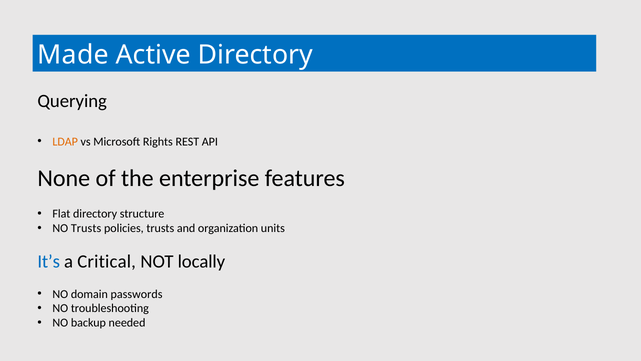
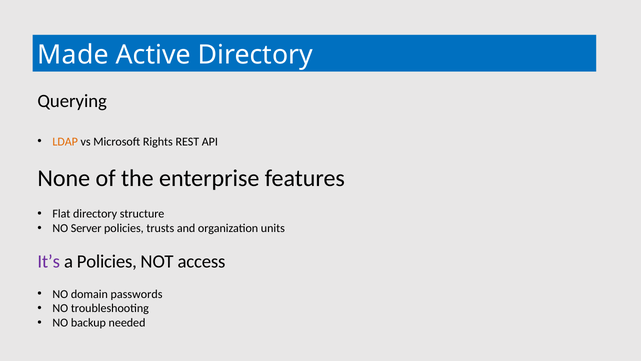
NO Trusts: Trusts -> Server
It’s colour: blue -> purple
a Critical: Critical -> Policies
locally: locally -> access
